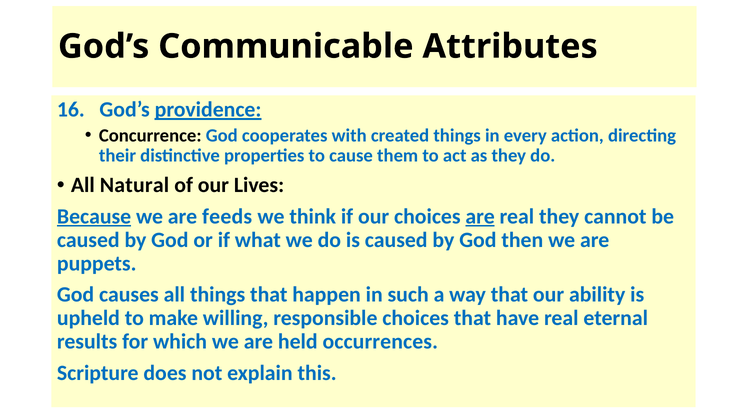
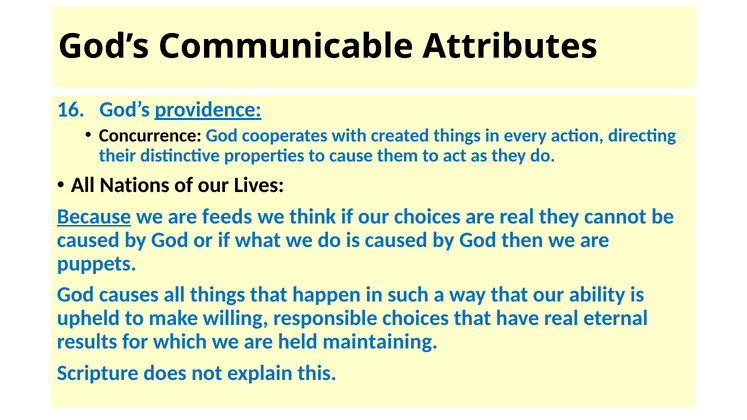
Natural: Natural -> Nations
are at (480, 217) underline: present -> none
occurrences: occurrences -> maintaining
